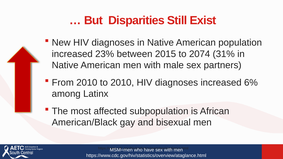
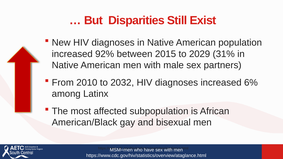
23%: 23% -> 92%
2074: 2074 -> 2029
to 2010: 2010 -> 2032
